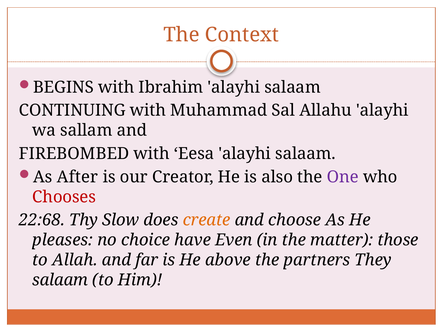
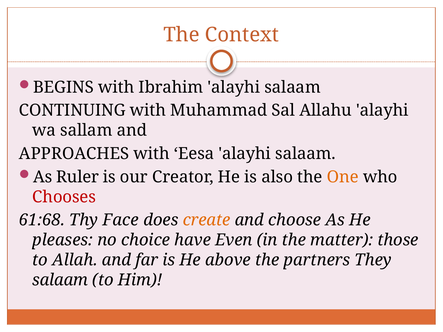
FIREBOMBED: FIREBOMBED -> APPROACHES
After: After -> Ruler
One colour: purple -> orange
22:68: 22:68 -> 61:68
Slow: Slow -> Face
